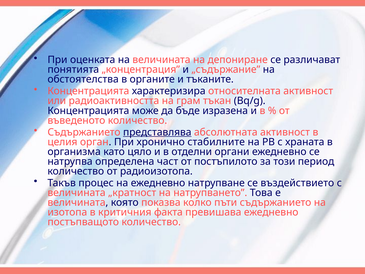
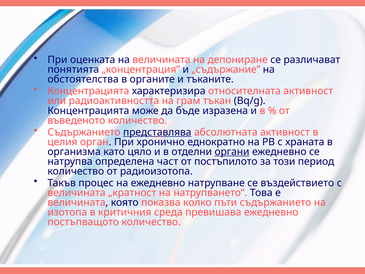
стабилните: стабилните -> еднократно
органи underline: none -> present
факта: факта -> среда
